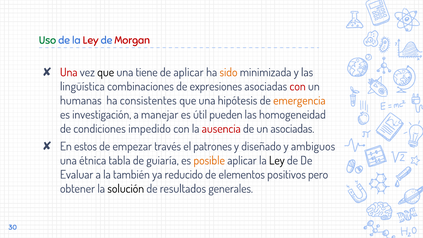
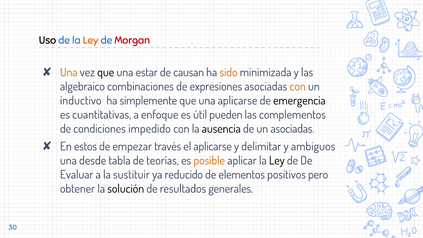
Uso colour: green -> black
Ley at (91, 40) colour: red -> orange
Una at (69, 72) colour: red -> orange
tiene: tiene -> estar
de aplicar: aplicar -> causan
lingüística: lingüística -> algebraico
con at (298, 86) colour: red -> orange
humanas: humanas -> inductivo
consistentes: consistentes -> simplemente
una hipótesis: hipótesis -> aplicarse
emergencia colour: orange -> black
investigación: investigación -> cuantitativas
manejar: manejar -> enfoque
homogeneidad: homogeneidad -> complementos
ausencia colour: red -> black
el patrones: patrones -> aplicarse
diseñado: diseñado -> delimitar
étnica: étnica -> desde
guiaría: guiaría -> teorías
también: también -> sustituir
